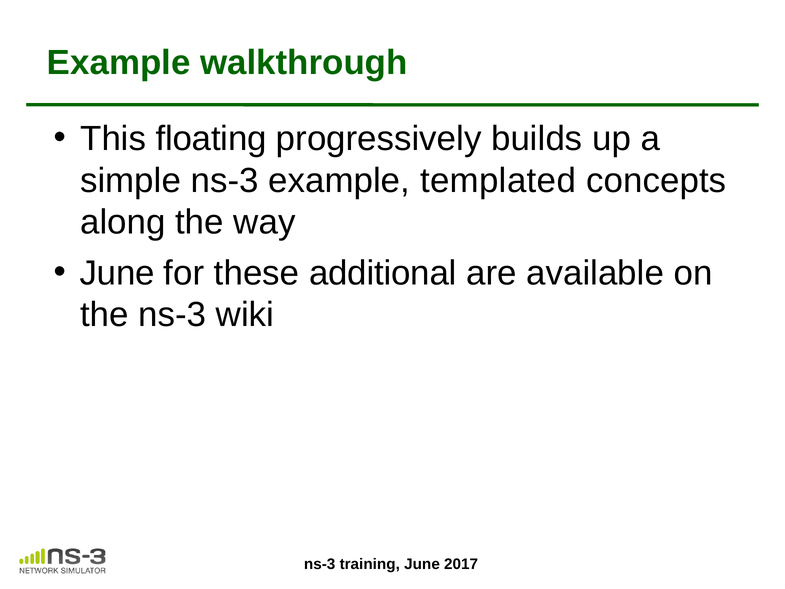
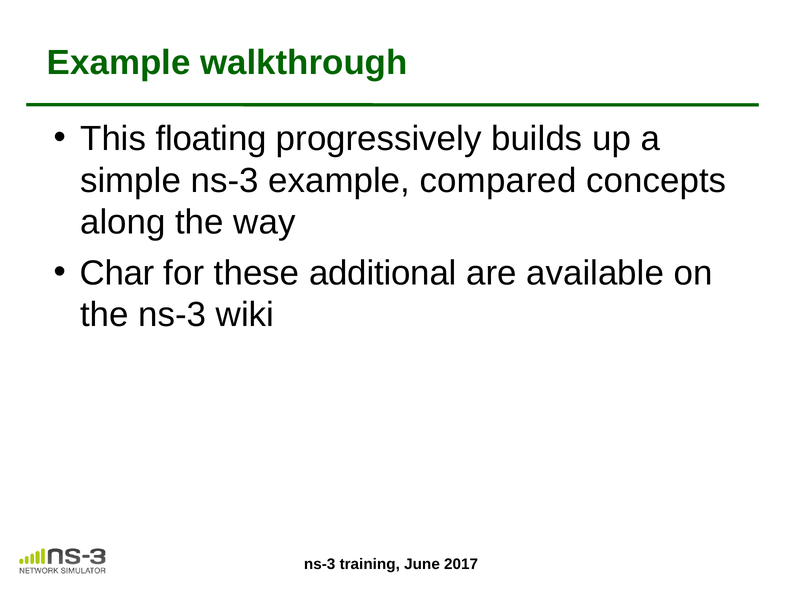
templated: templated -> compared
June at (117, 273): June -> Char
